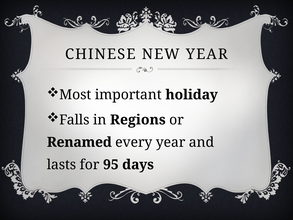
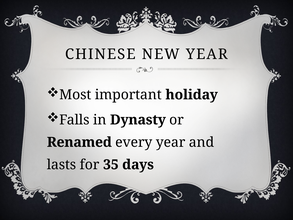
Regions: Regions -> Dynasty
95: 95 -> 35
